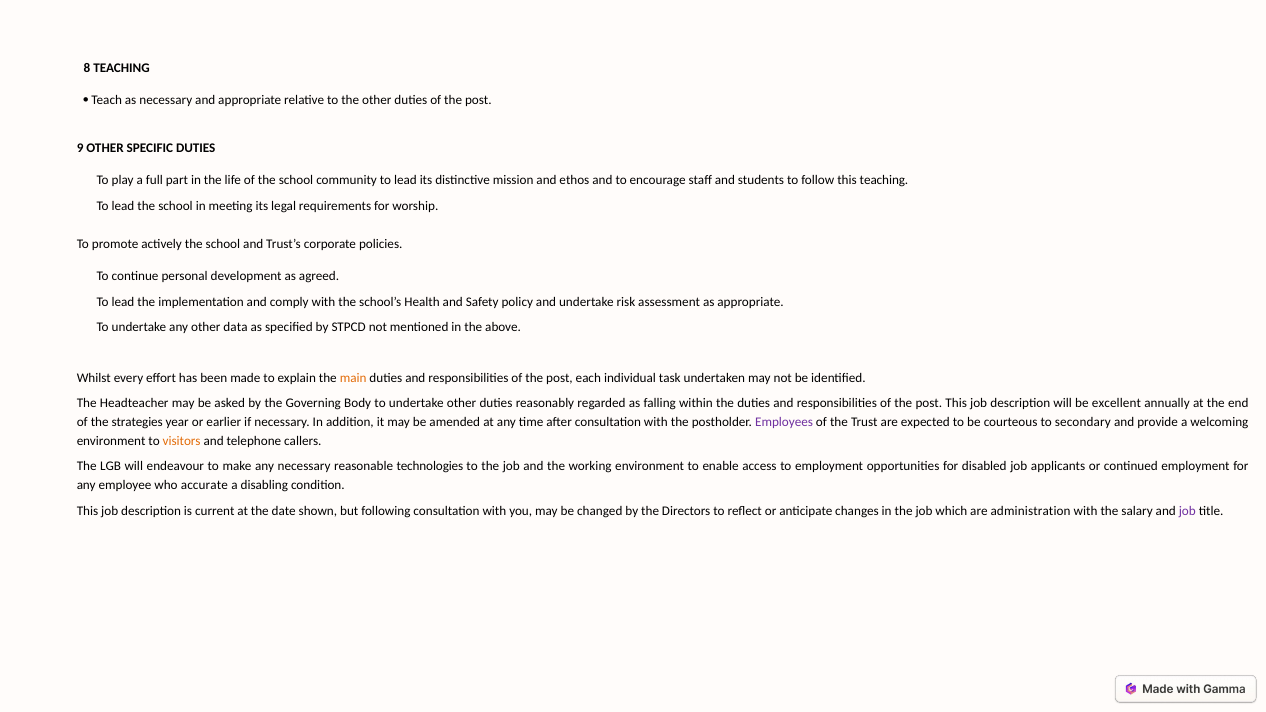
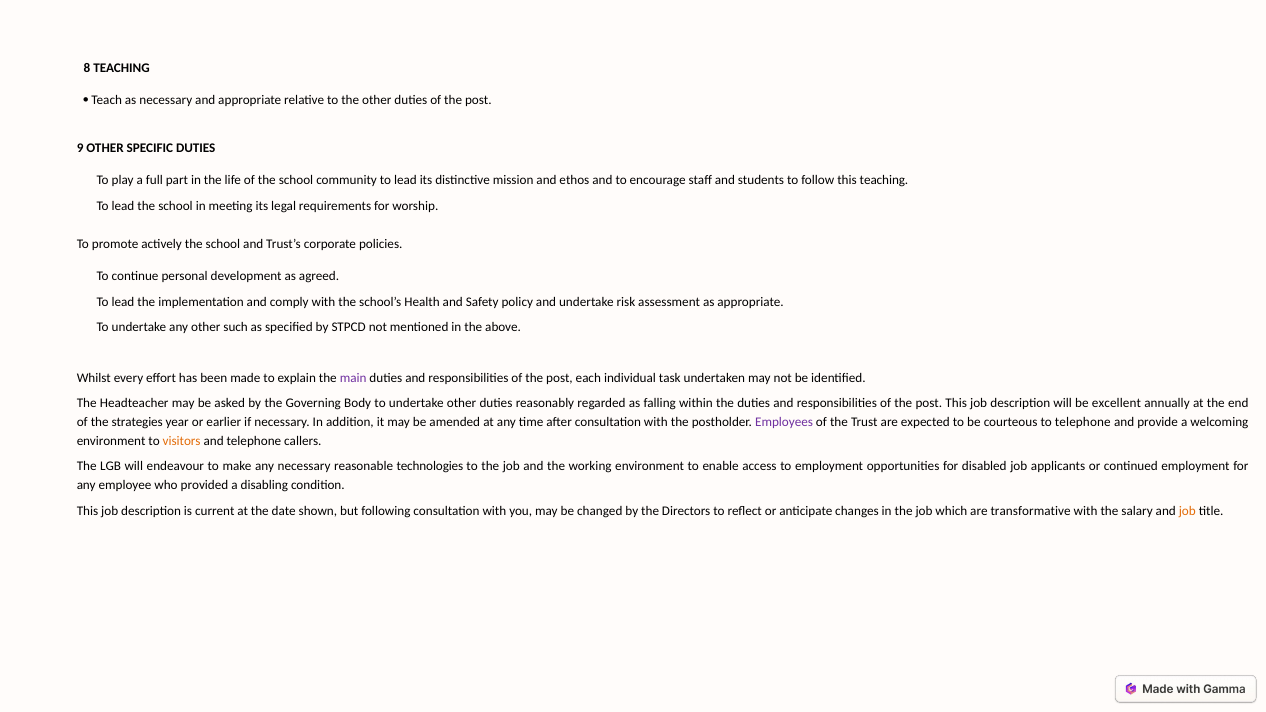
data: data -> such
main colour: orange -> purple
to secondary: secondary -> telephone
accurate: accurate -> provided
administration: administration -> transformative
job at (1187, 511) colour: purple -> orange
